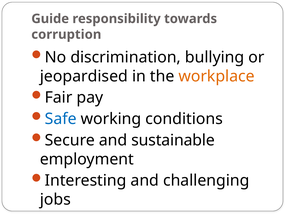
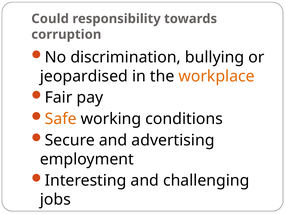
Guide: Guide -> Could
Safe colour: blue -> orange
sustainable: sustainable -> advertising
